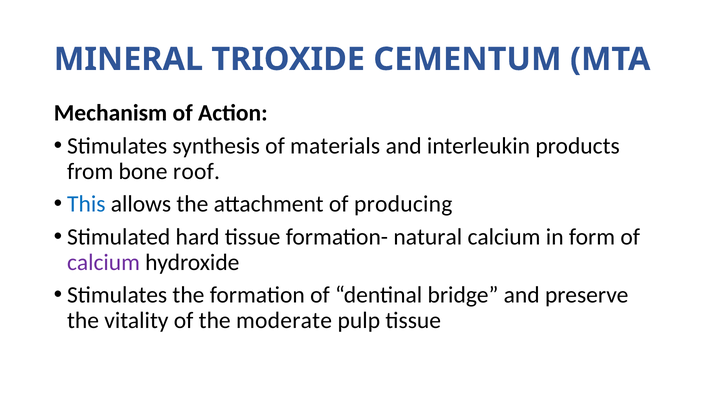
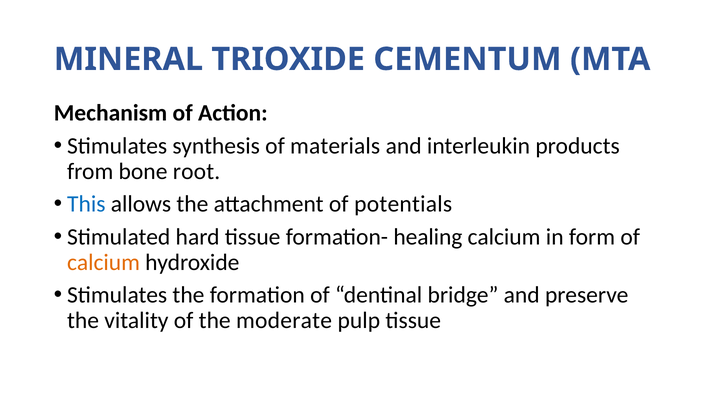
roof: roof -> root
producing: producing -> potentials
natural: natural -> healing
calcium at (104, 262) colour: purple -> orange
